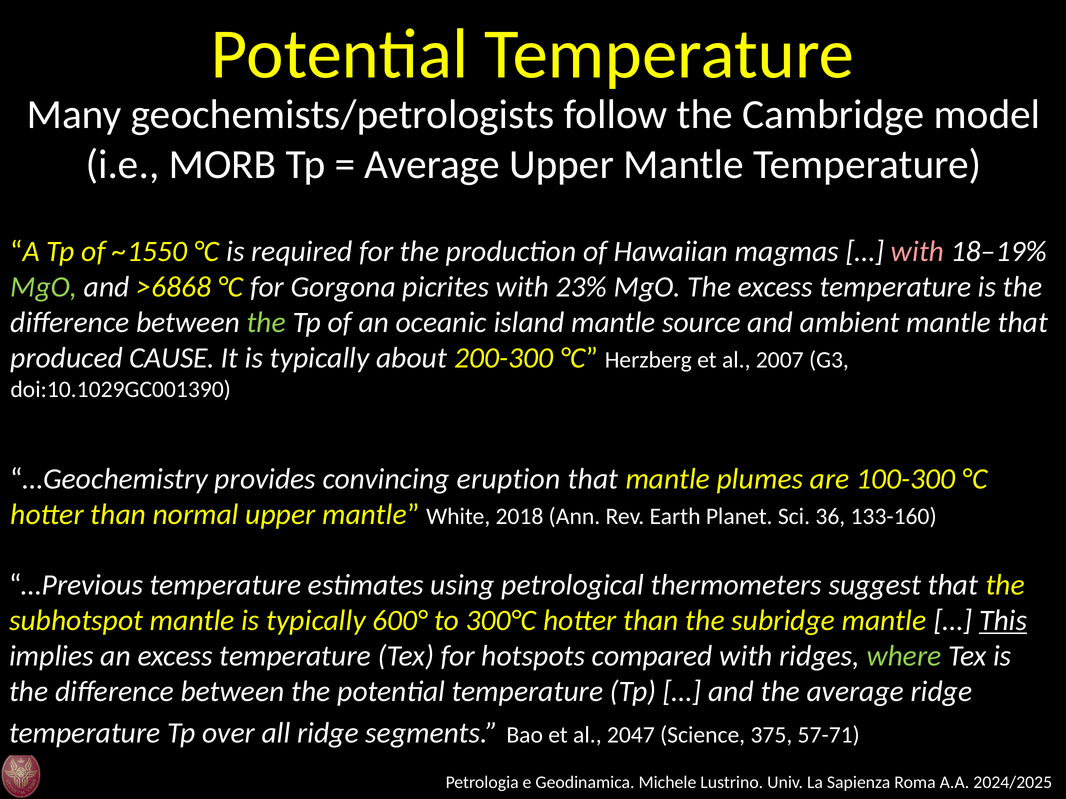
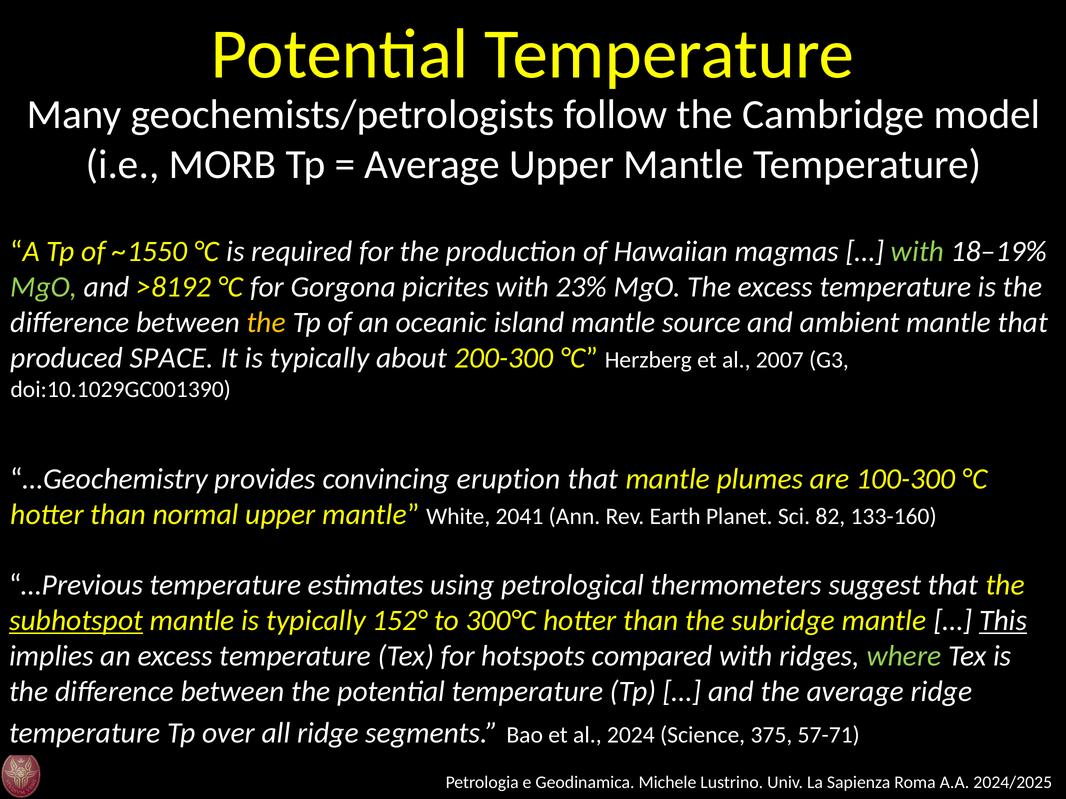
with at (918, 252) colour: pink -> light green
>6868: >6868 -> >8192
the at (266, 323) colour: light green -> yellow
CAUSE: CAUSE -> SPACE
2018: 2018 -> 2041
36: 36 -> 82
subhotspot underline: none -> present
600°: 600° -> 152°
2047: 2047 -> 2024
